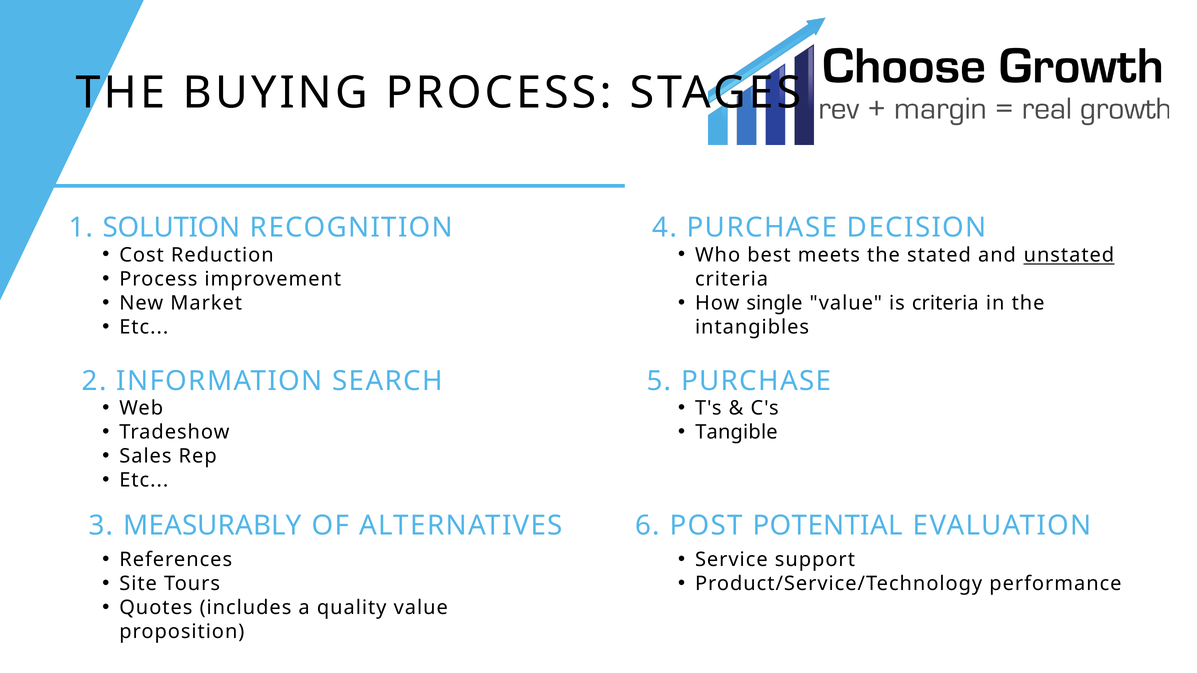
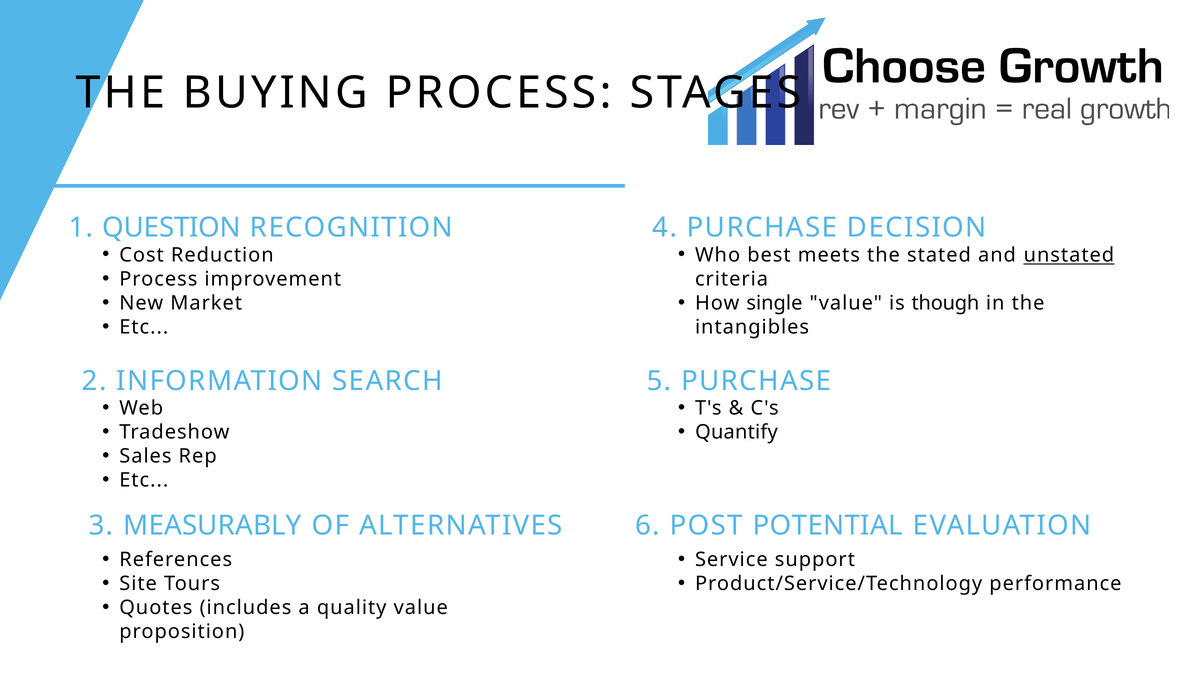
SOLUTION: SOLUTION -> QUESTION
is criteria: criteria -> though
Tangible: Tangible -> Quantify
